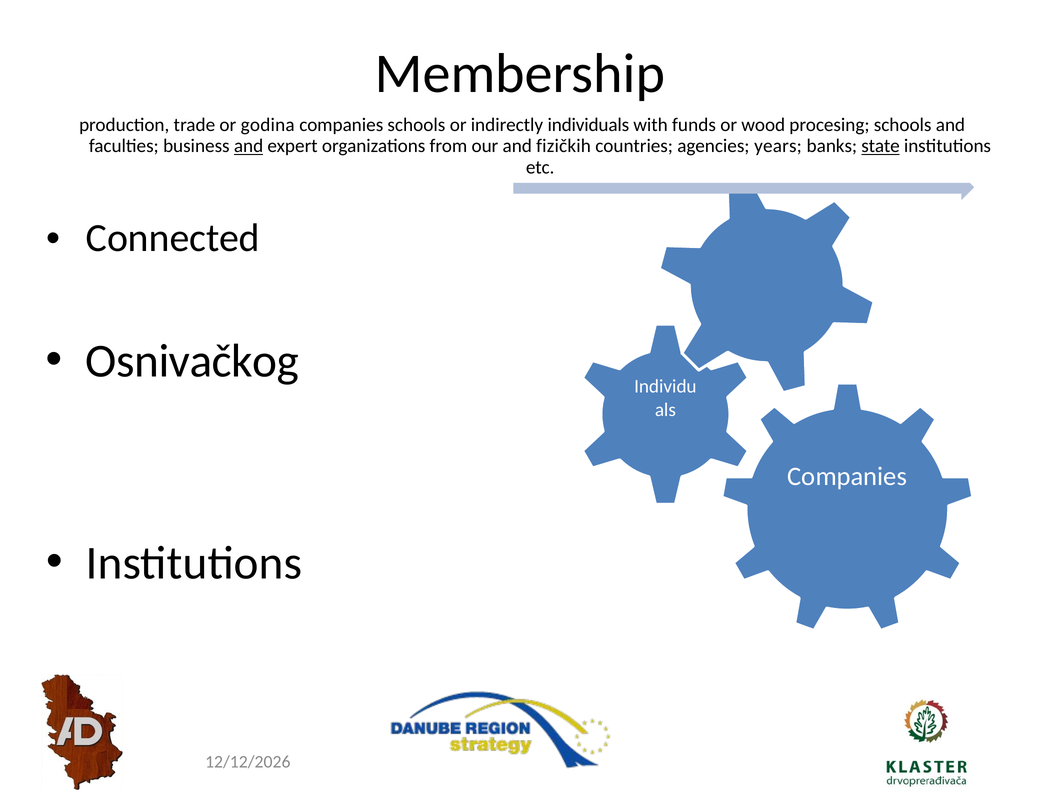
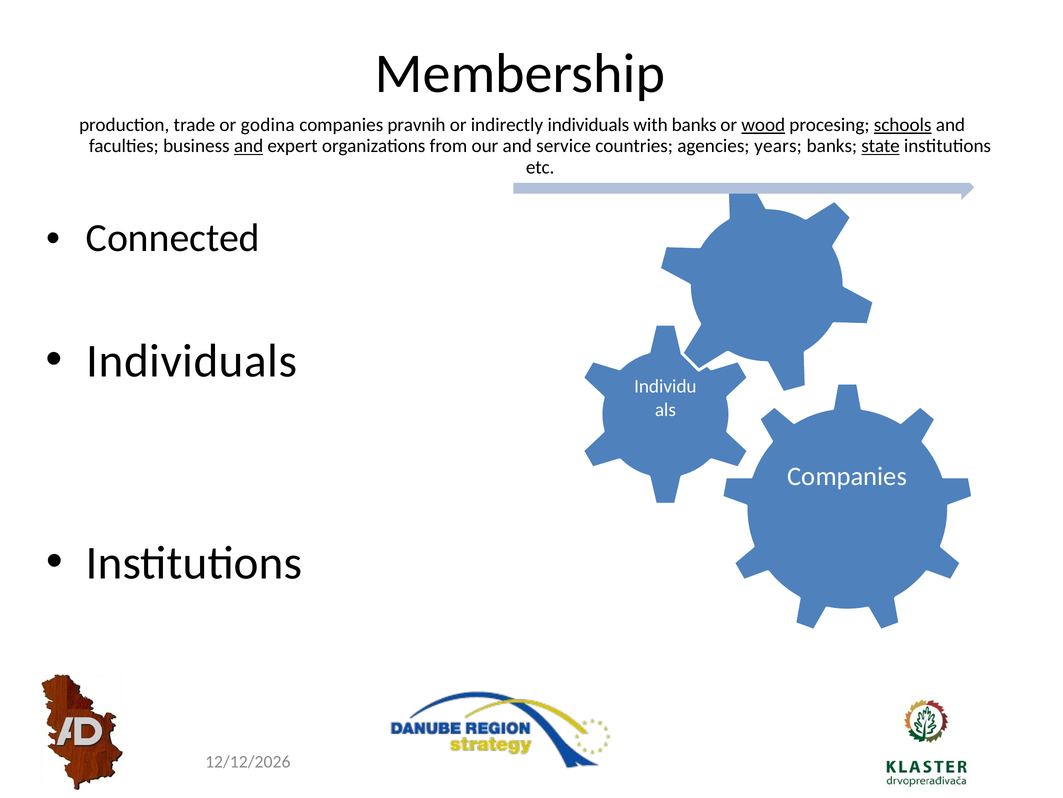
companies schools: schools -> pravnih
with funds: funds -> banks
wood underline: none -> present
schools at (903, 125) underline: none -> present
fizičkih: fizičkih -> service
Osnivačkog at (192, 361): Osnivačkog -> Individuals
